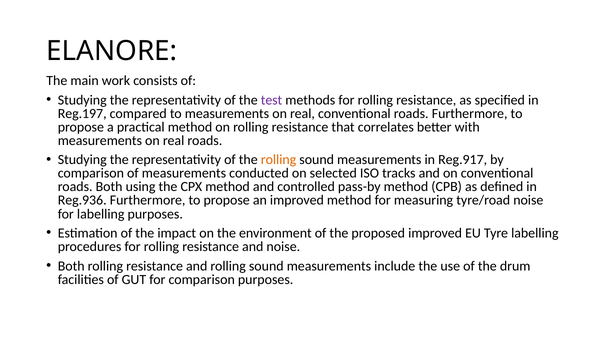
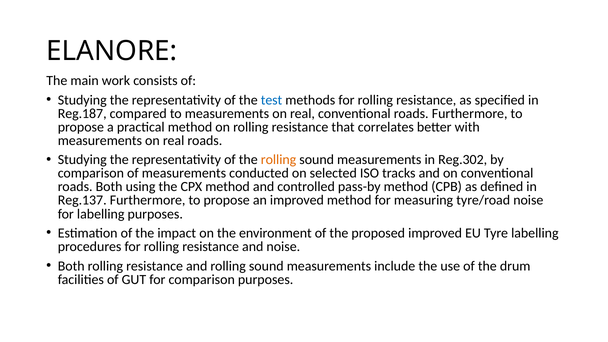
test colour: purple -> blue
Reg.197: Reg.197 -> Reg.187
Reg.917: Reg.917 -> Reg.302
Reg.936: Reg.936 -> Reg.137
